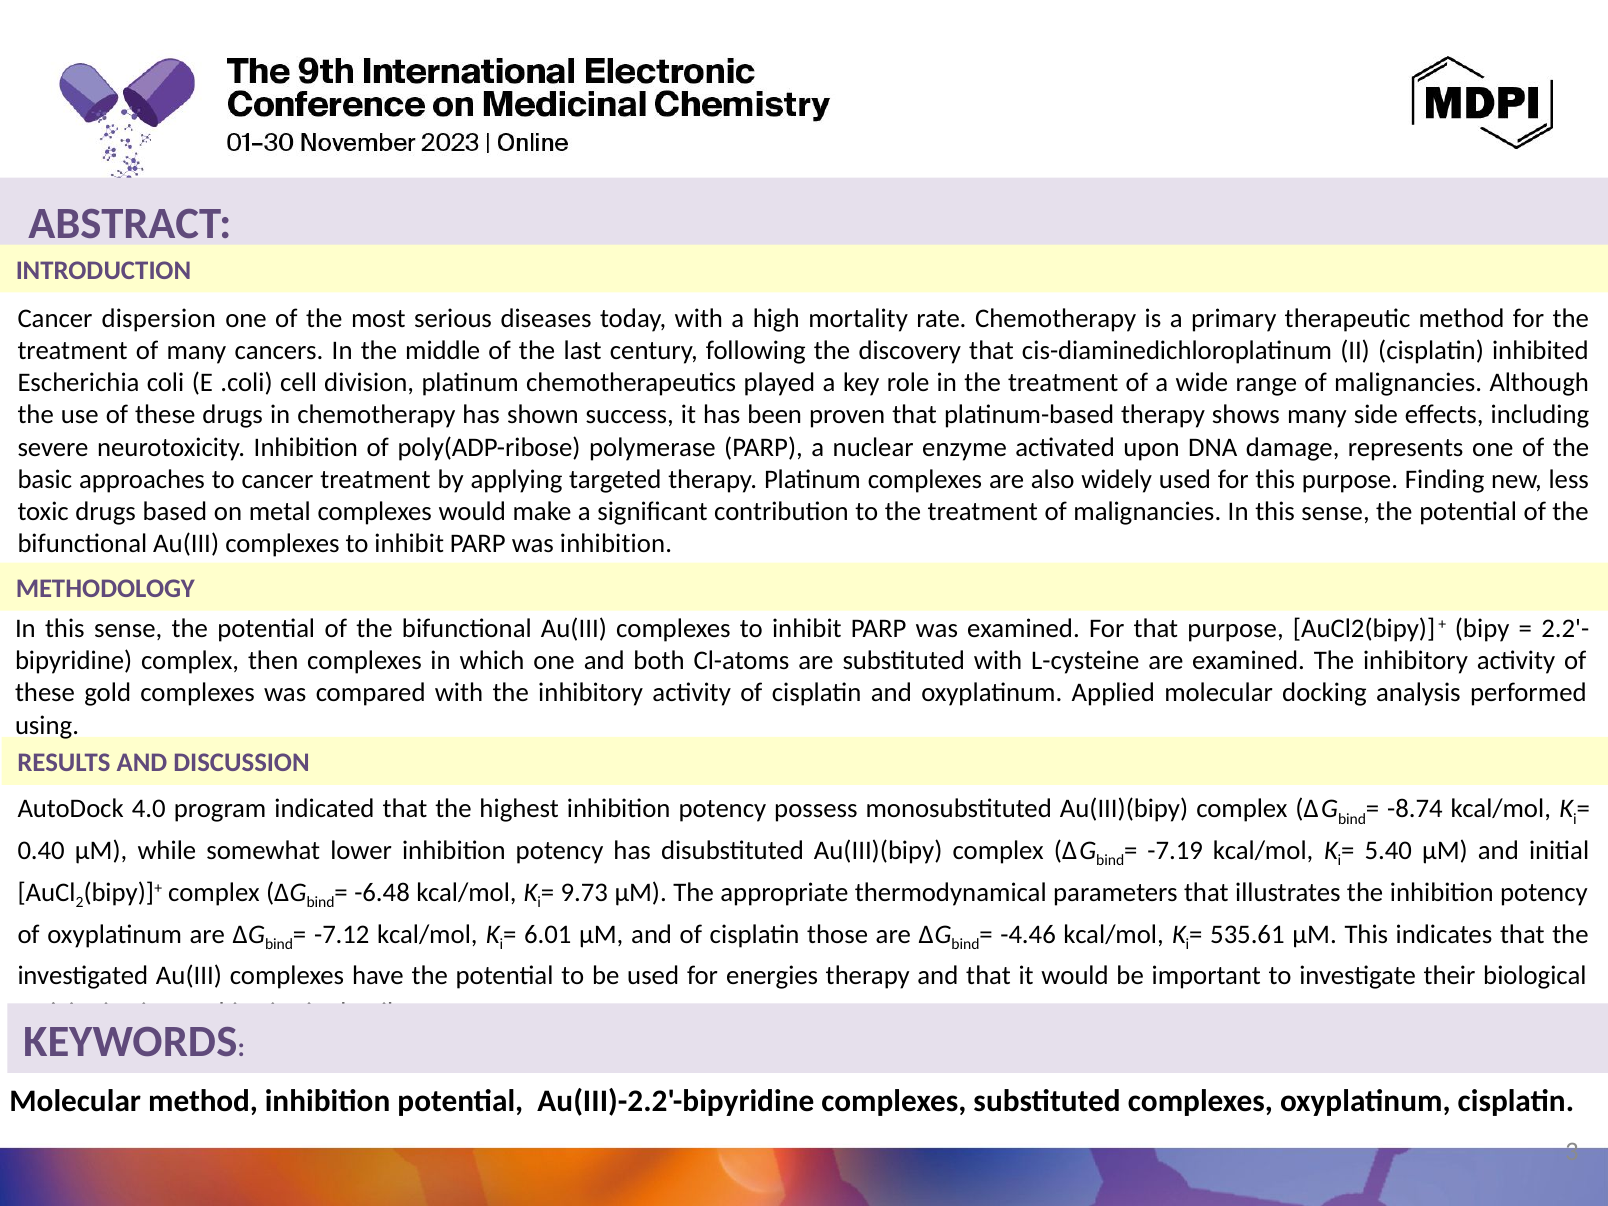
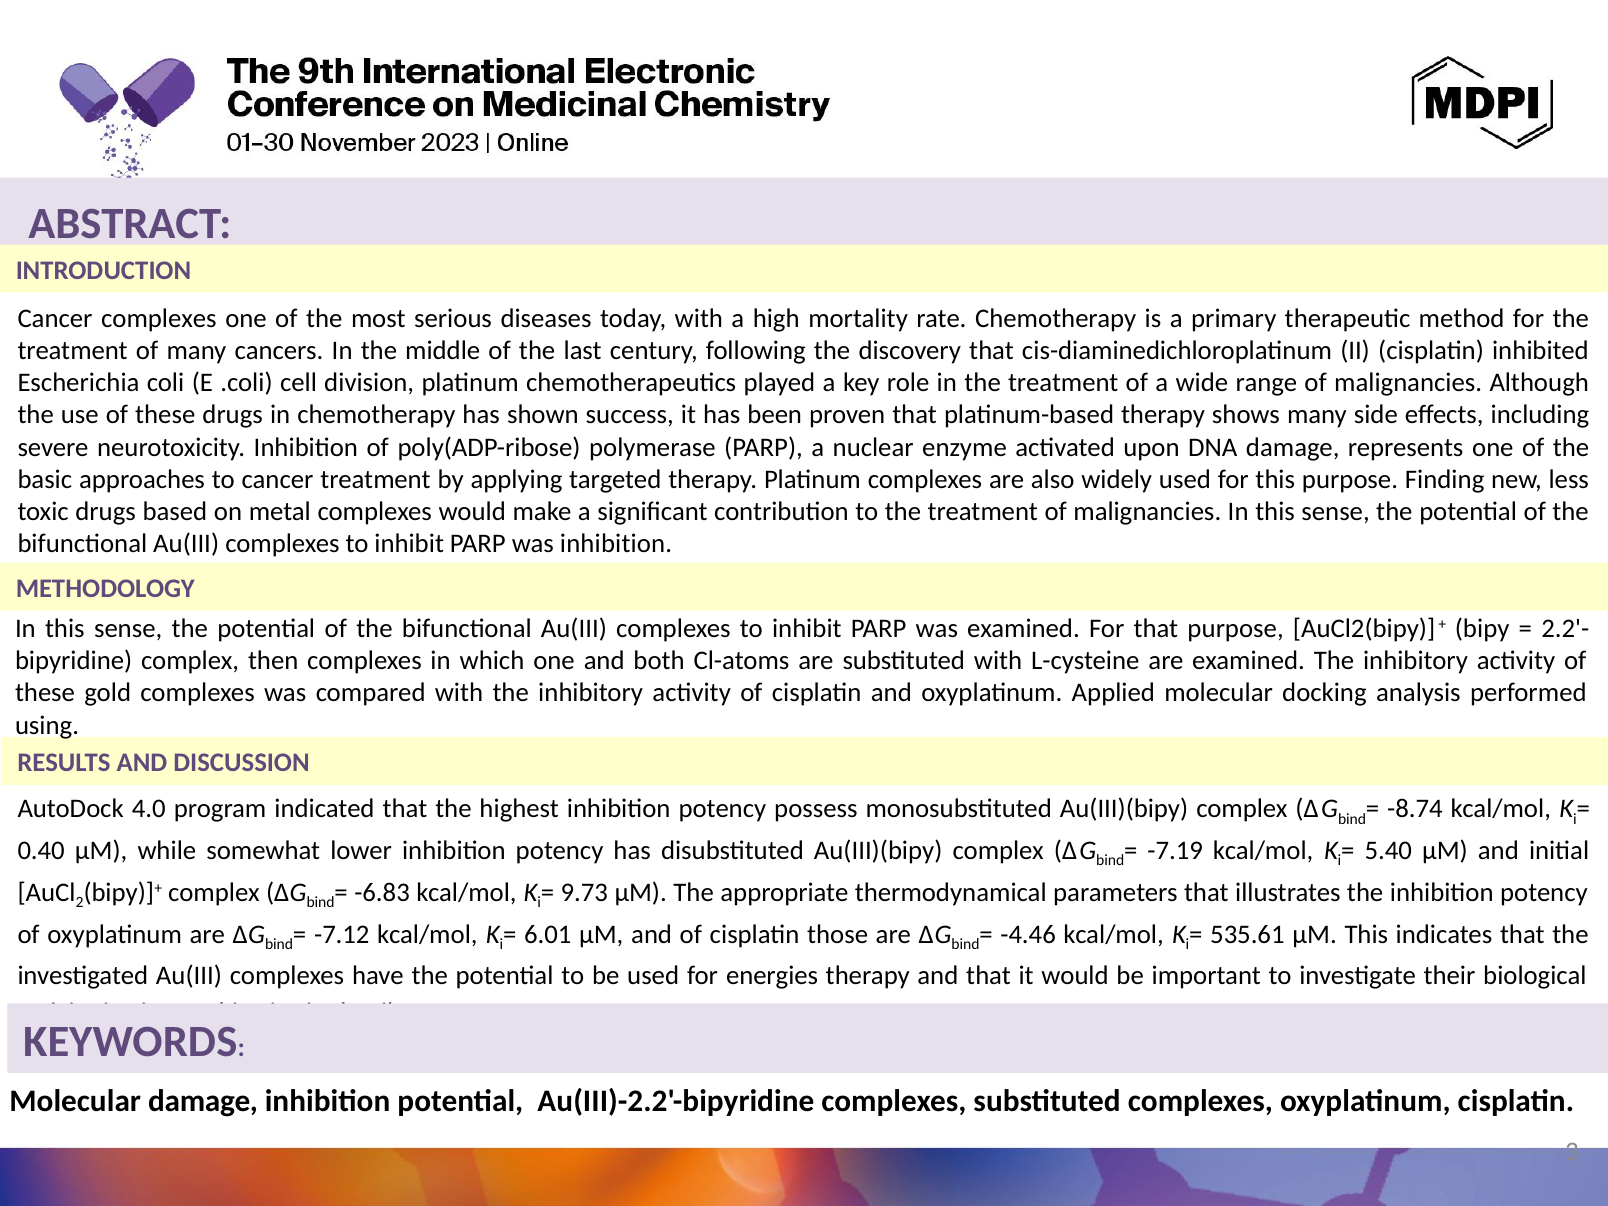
Cancer dispersion: dispersion -> complexes
-6.48: -6.48 -> -6.83
Molecular method: method -> damage
